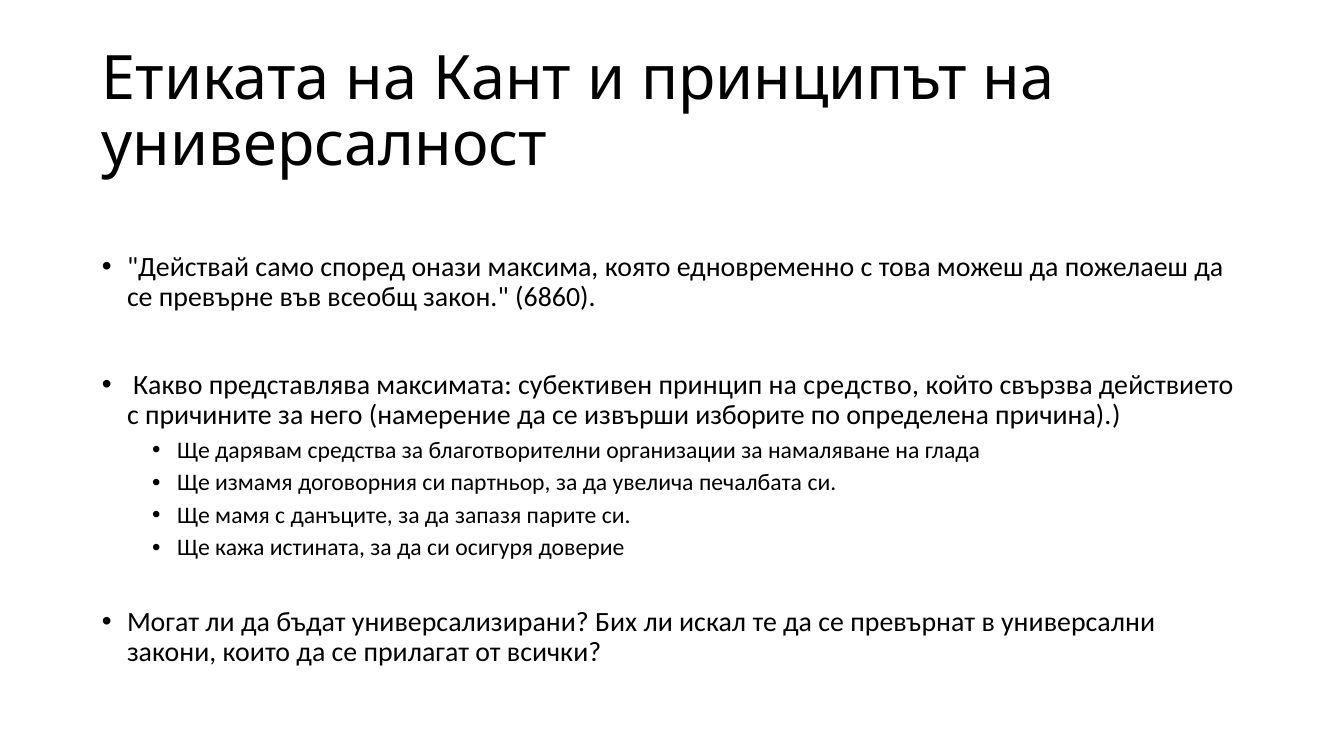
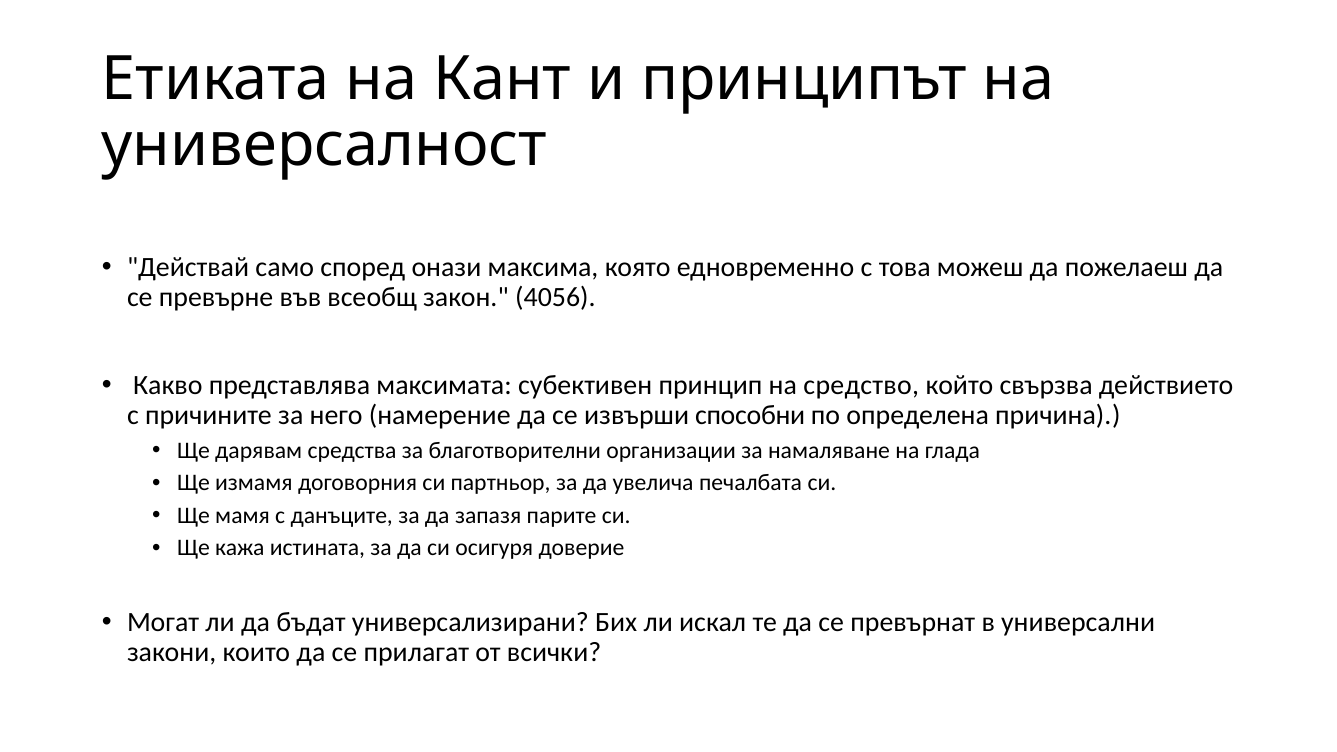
6860: 6860 -> 4056
изборите: изборите -> способни
